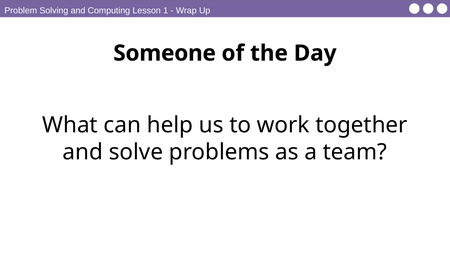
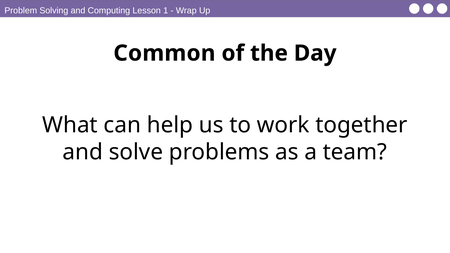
Someone: Someone -> Common
